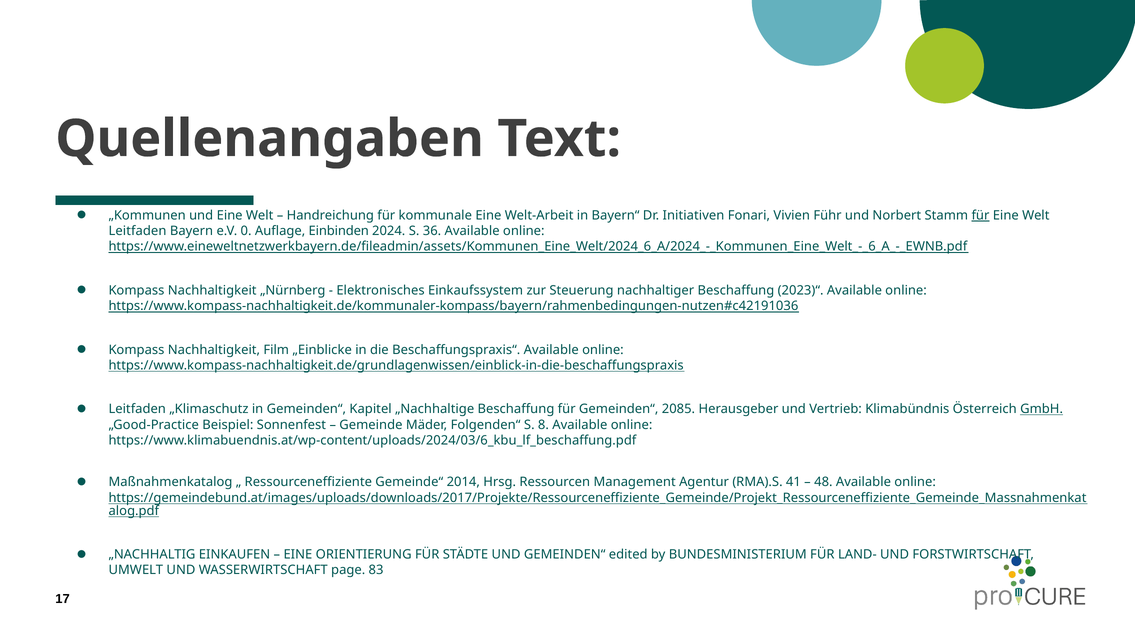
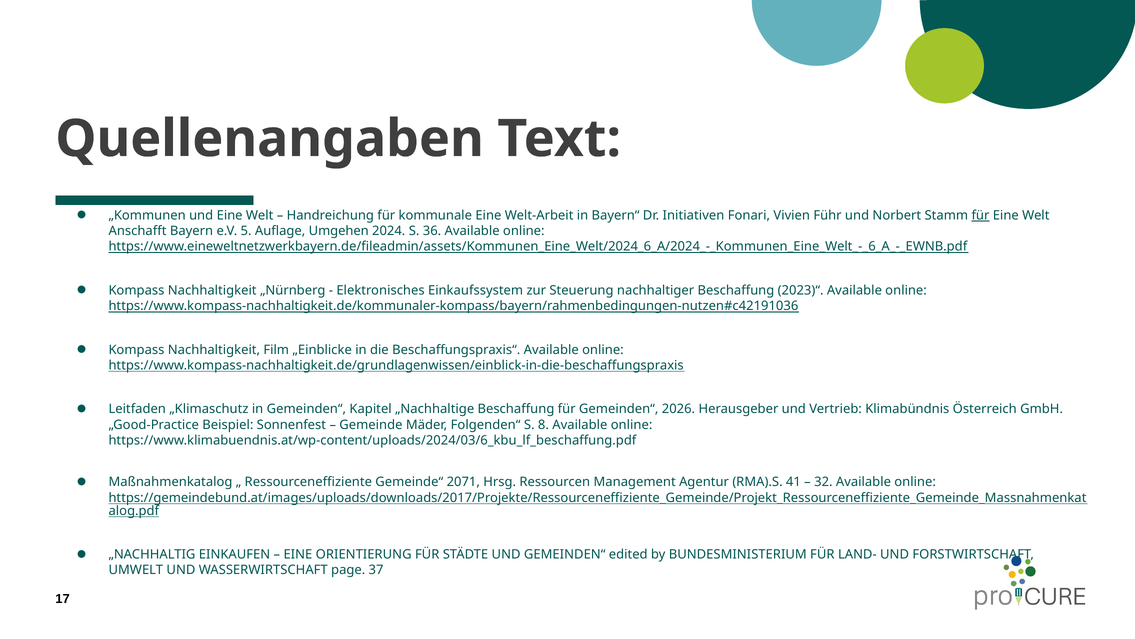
Leitfaden at (137, 231): Leitfaden -> Anschafft
0: 0 -> 5
Einbinden: Einbinden -> Umgehen
2085: 2085 -> 2026
GmbH underline: present -> none
2014: 2014 -> 2071
48: 48 -> 32
83: 83 -> 37
